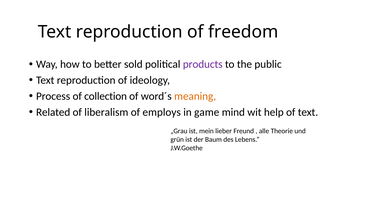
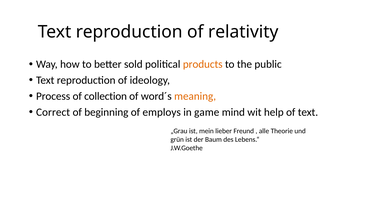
freedom: freedom -> relativity
products colour: purple -> orange
Related: Related -> Correct
liberalism: liberalism -> beginning
